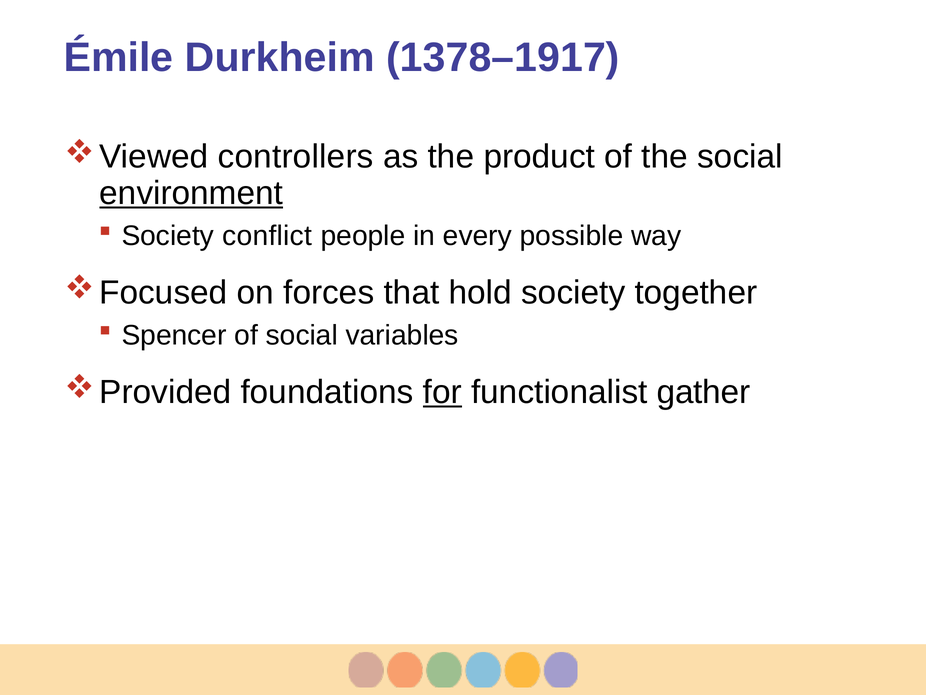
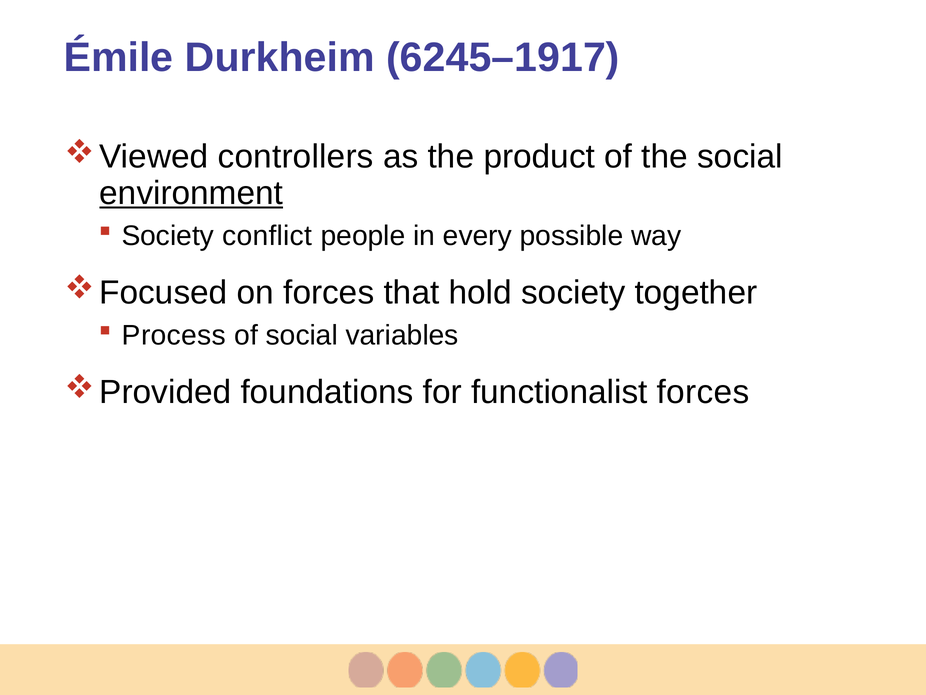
1378–1917: 1378–1917 -> 6245–1917
Spencer: Spencer -> Process
for underline: present -> none
functionalist gather: gather -> forces
